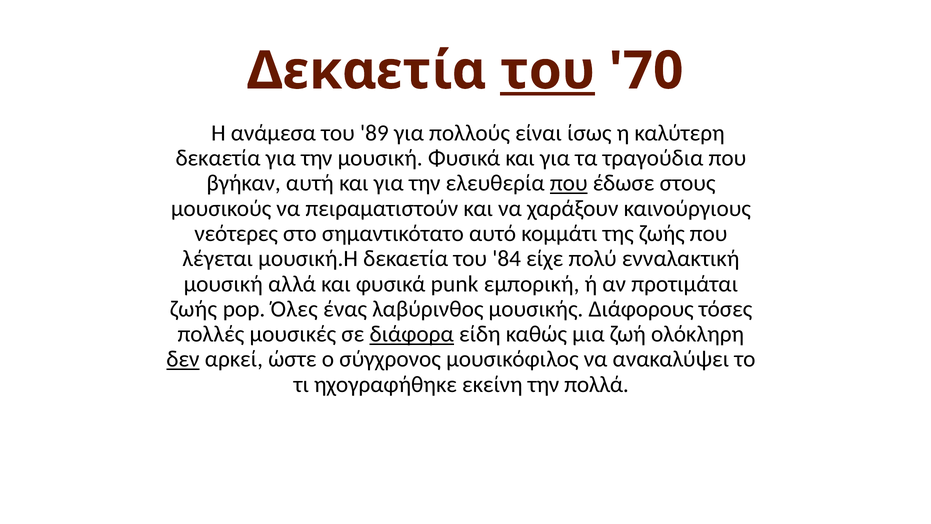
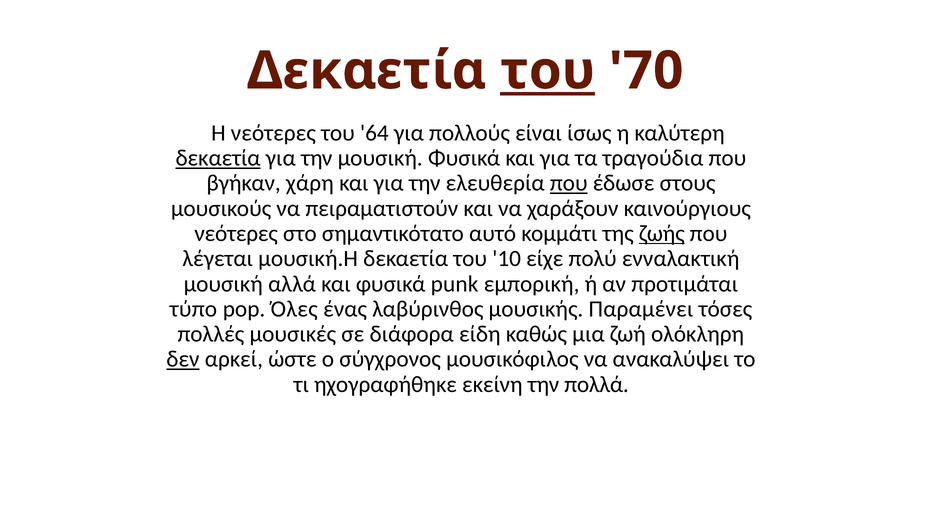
Η ανάμεσα: ανάμεσα -> νεότερες
89: 89 -> 64
δεκαετία at (218, 158) underline: none -> present
αυτή: αυτή -> χάρη
ζωής at (662, 233) underline: none -> present
84: 84 -> 10
ζωής at (193, 309): ζωής -> τύπο
Διάφορους: Διάφορους -> Παραμένει
διάφορα underline: present -> none
